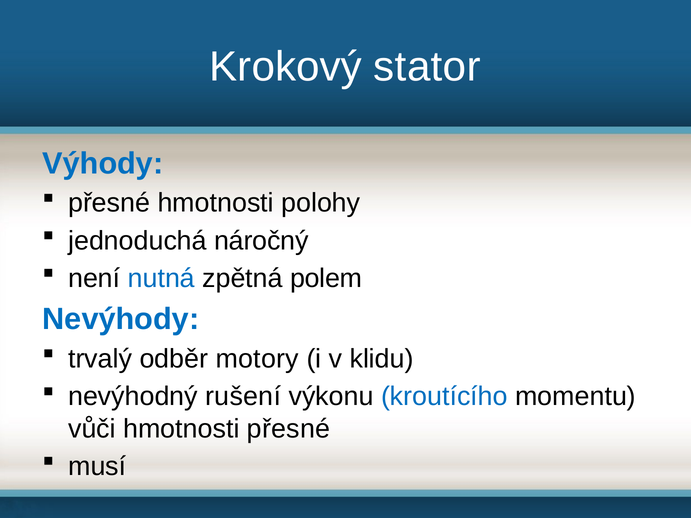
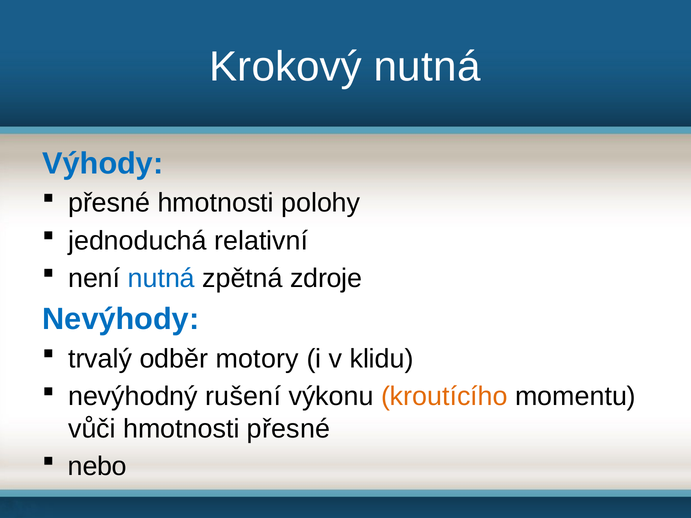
Krokový stator: stator -> nutná
náročný: náročný -> relativní
polem: polem -> zdroje
kroutícího colour: blue -> orange
musí: musí -> nebo
